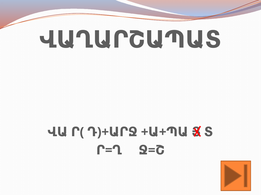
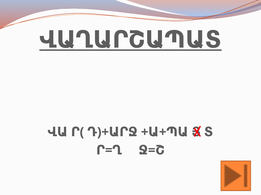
ՎԱՂԱՐՇԱՊԱՏ underline: none -> present
